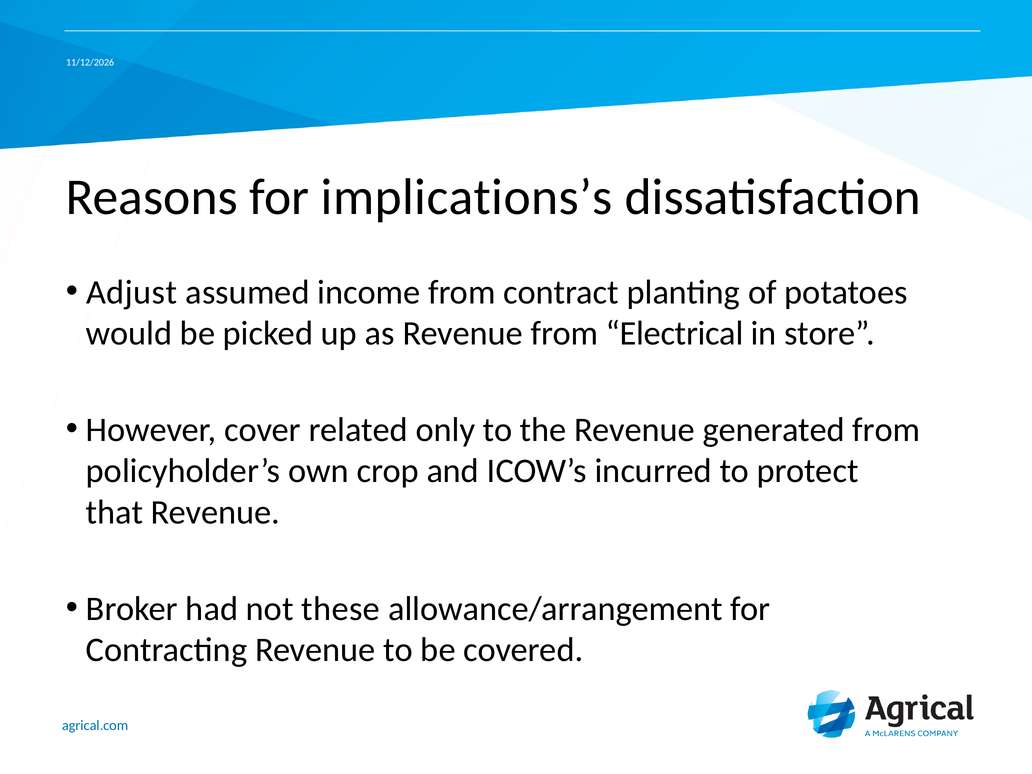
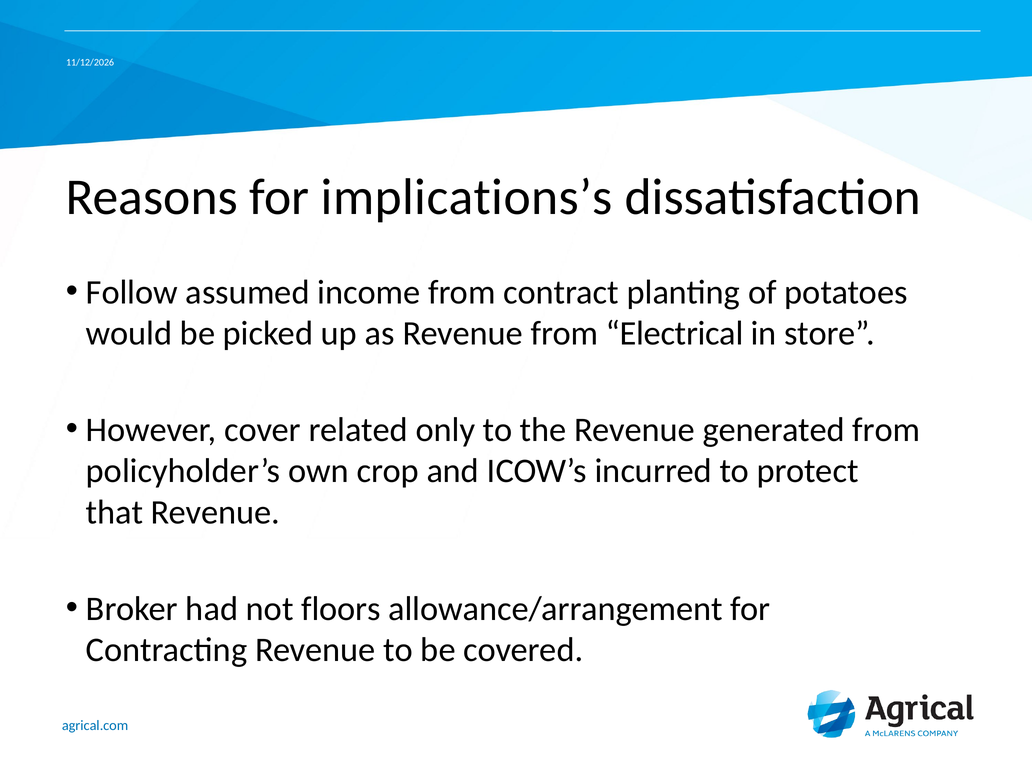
Adjust: Adjust -> Follow
these: these -> floors
